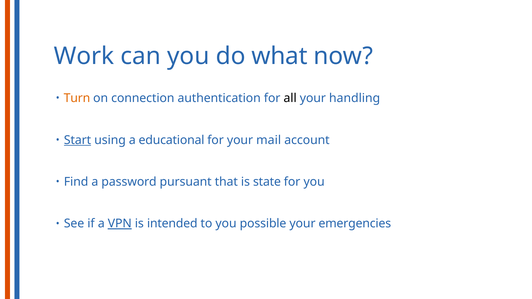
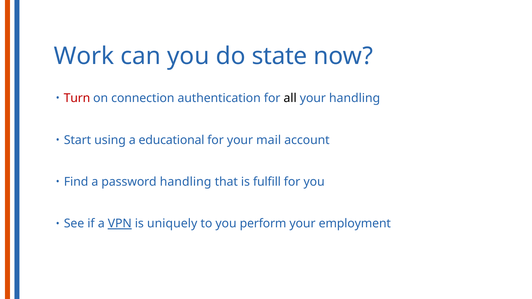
what: what -> state
Turn colour: orange -> red
Start underline: present -> none
password pursuant: pursuant -> handling
state: state -> fulfill
intended: intended -> uniquely
possible: possible -> perform
emergencies: emergencies -> employment
